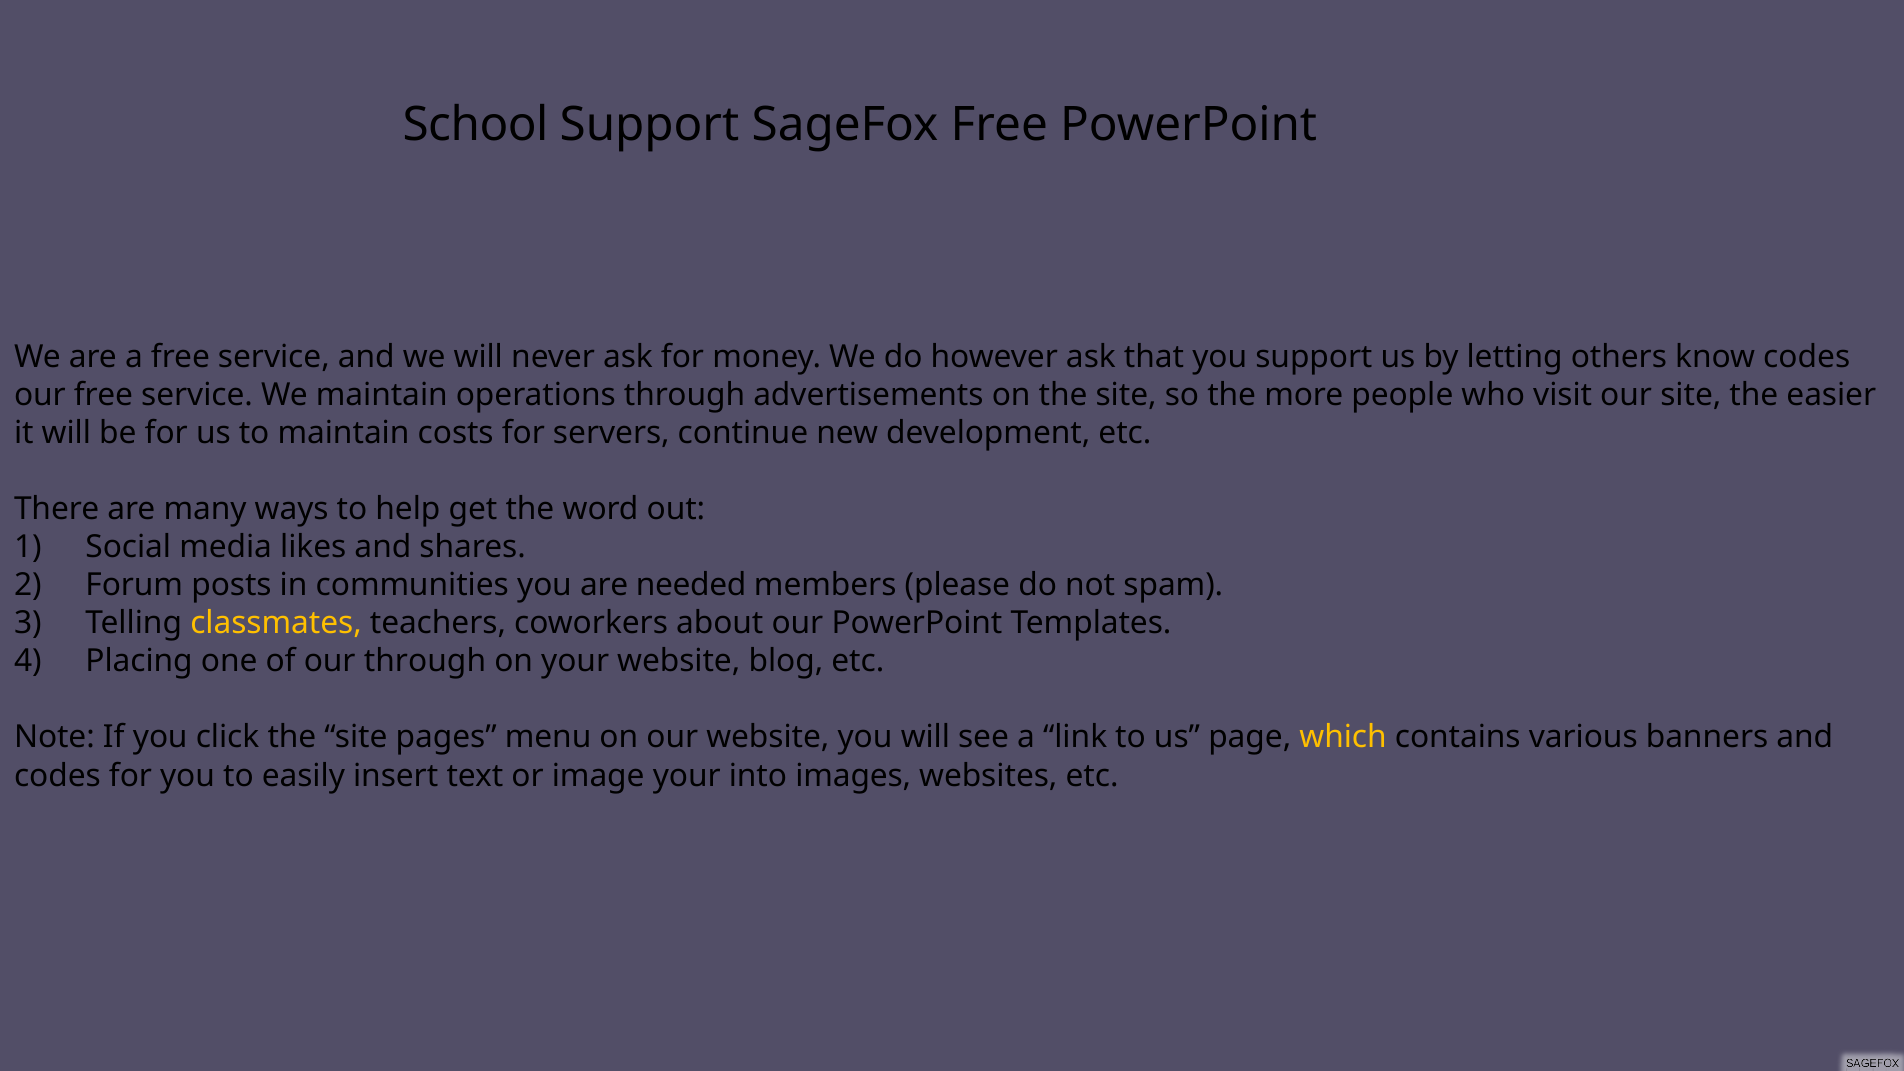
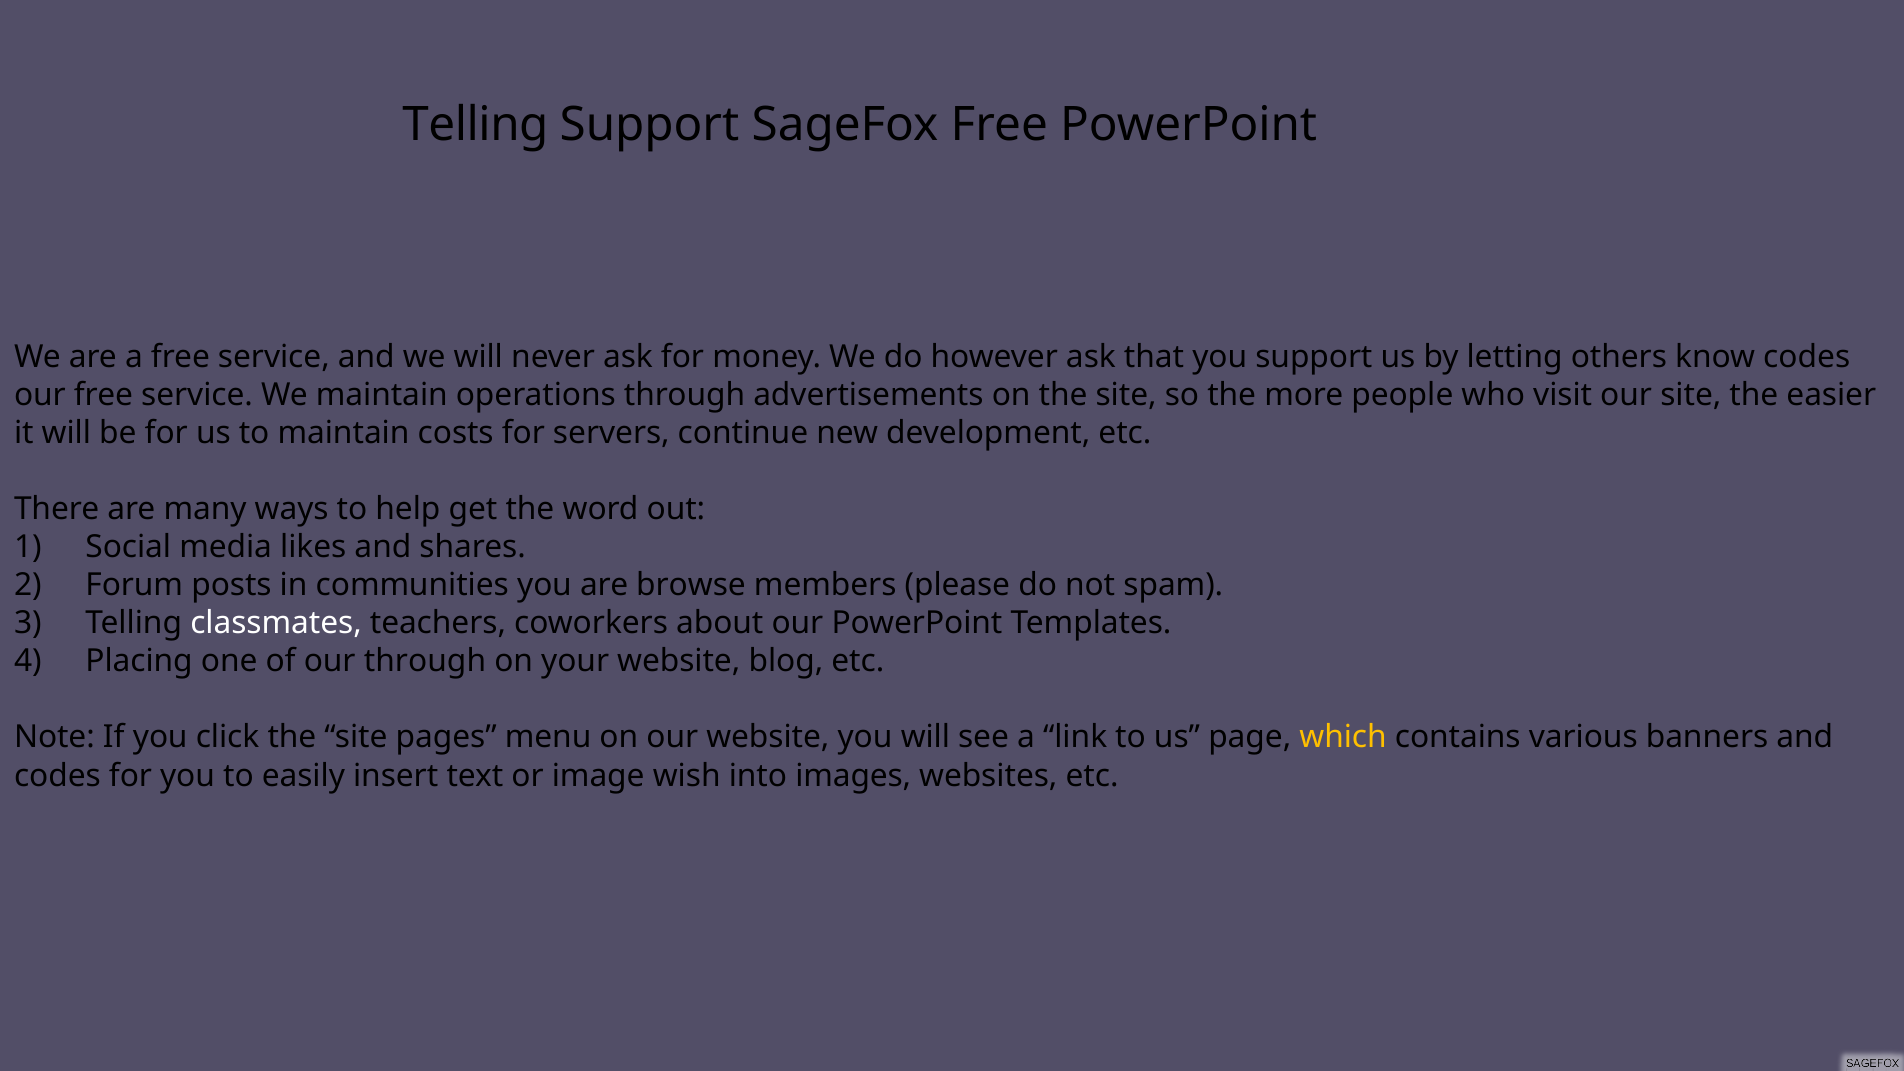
School at (475, 125): School -> Telling
needed: needed -> browse
classmates colour: yellow -> white
image your: your -> wish
